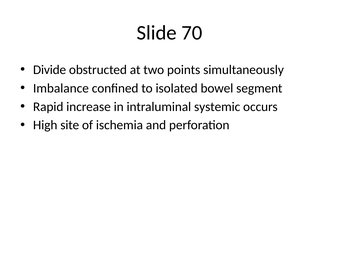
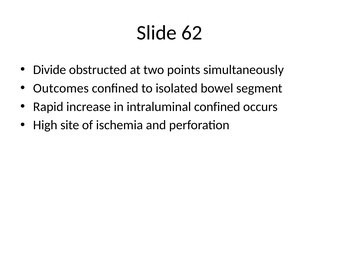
70: 70 -> 62
Imbalance: Imbalance -> Outcomes
intraluminal systemic: systemic -> confined
